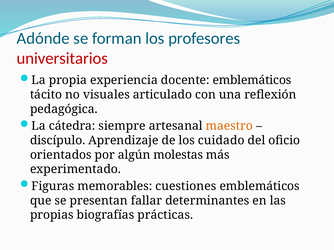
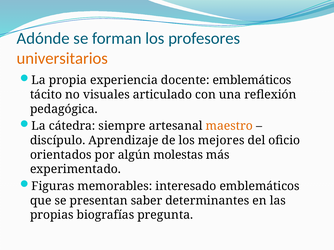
universitarios colour: red -> orange
cuidado: cuidado -> mejores
cuestiones: cuestiones -> interesado
fallar: fallar -> saber
prácticas: prácticas -> pregunta
